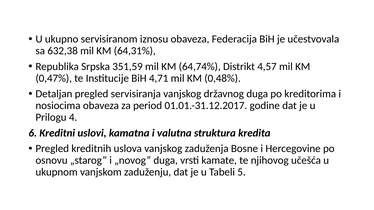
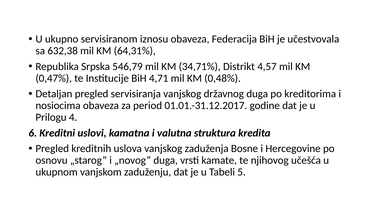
351,59: 351,59 -> 546,79
64,74%: 64,74% -> 34,71%
